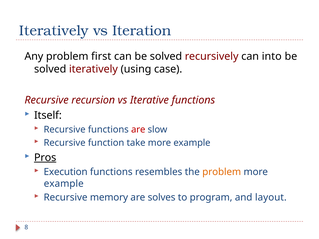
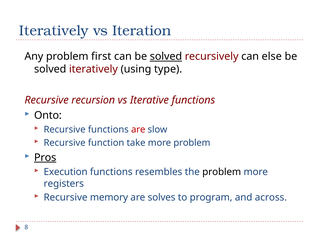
solved at (166, 57) underline: none -> present
into: into -> else
case: case -> type
Itself: Itself -> Onto
take more example: example -> problem
problem at (222, 172) colour: orange -> black
example at (64, 184): example -> registers
layout: layout -> across
